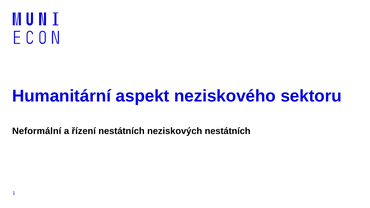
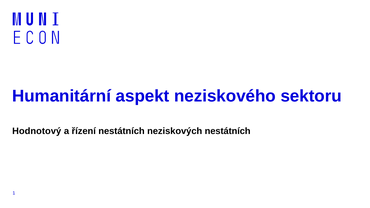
Neformální: Neformální -> Hodnotový
